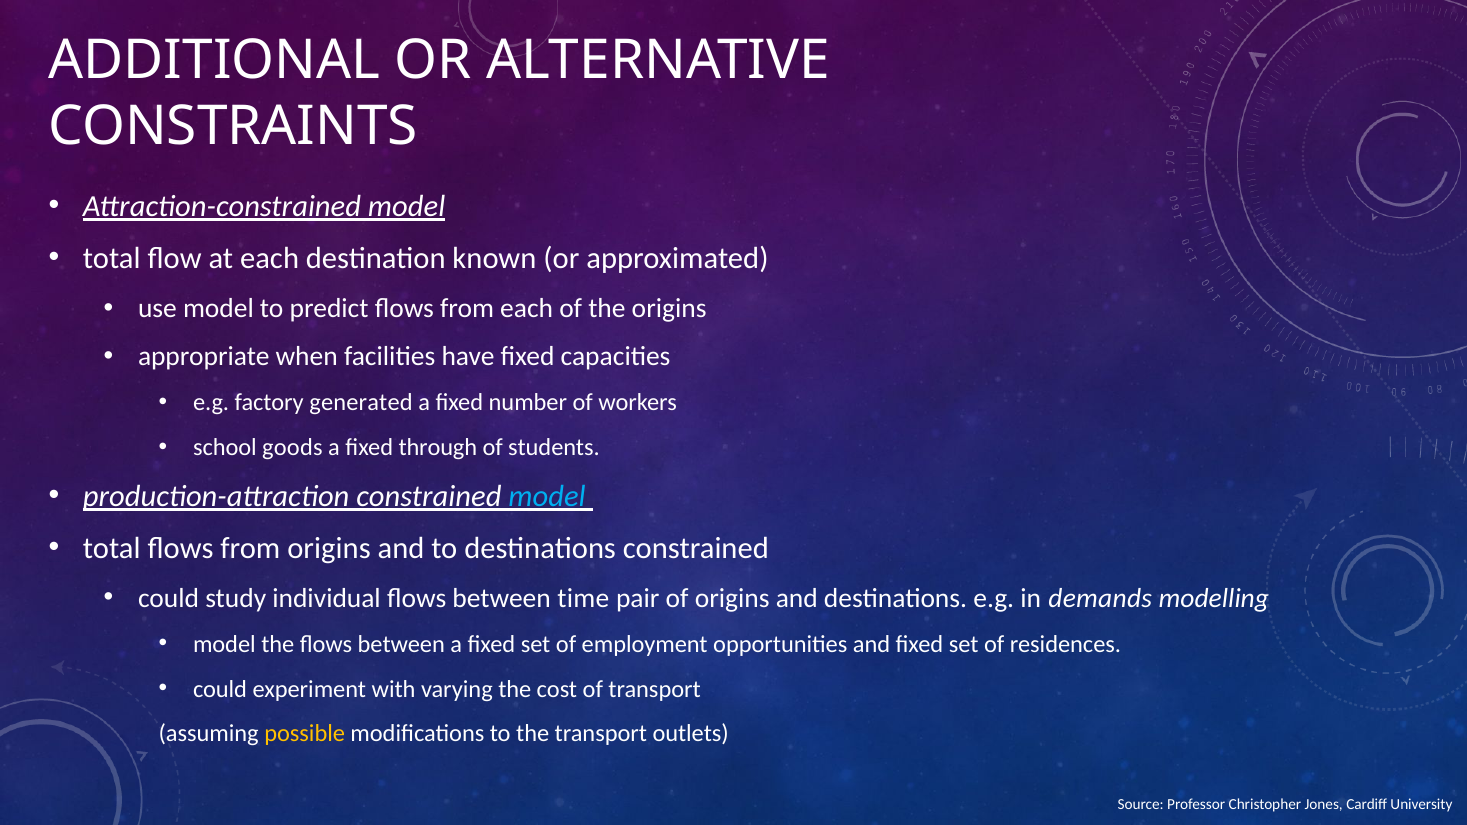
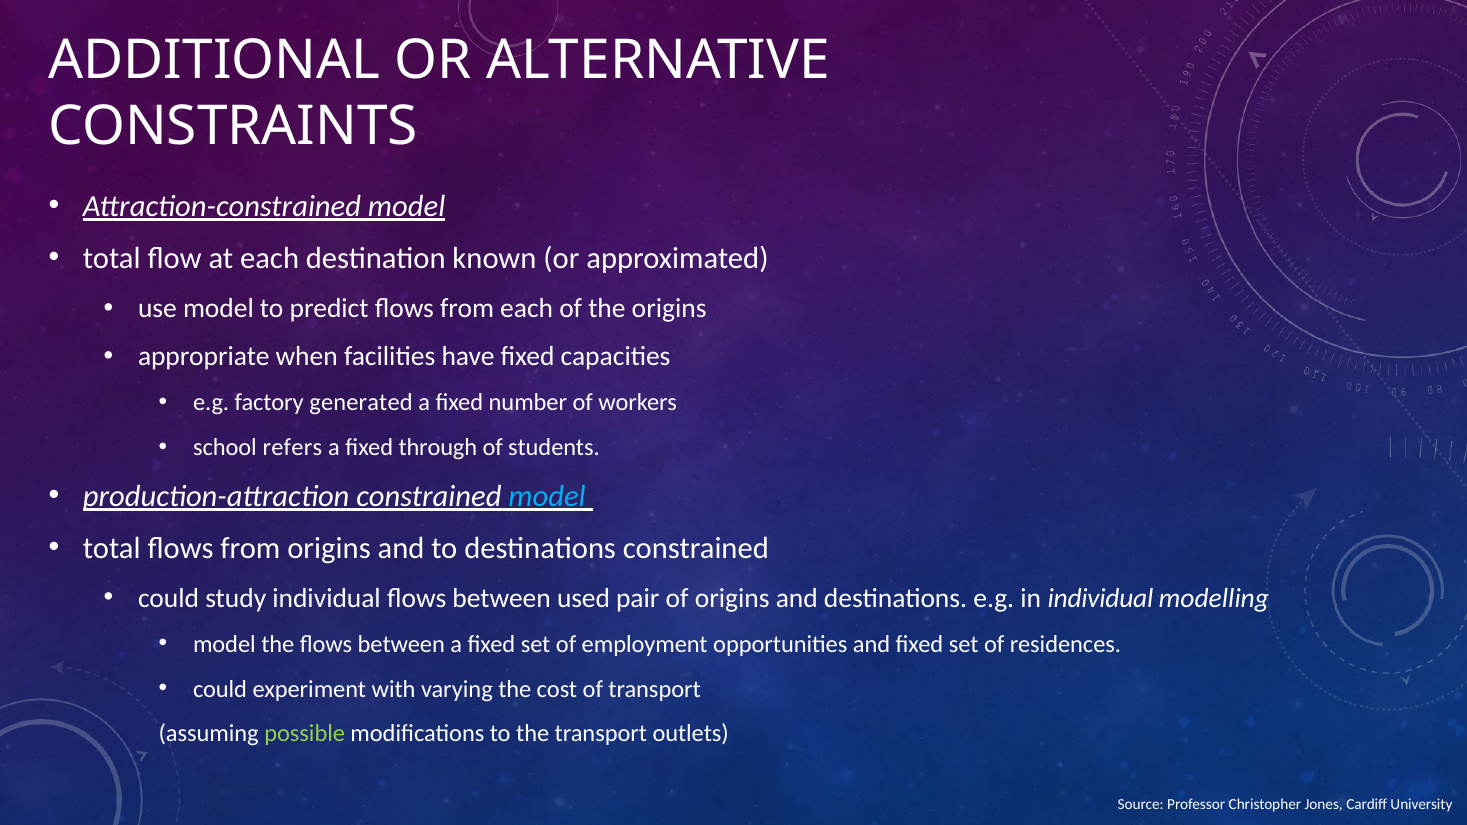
goods: goods -> refers
time: time -> used
in demands: demands -> individual
possible colour: yellow -> light green
